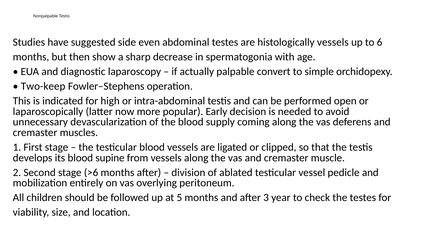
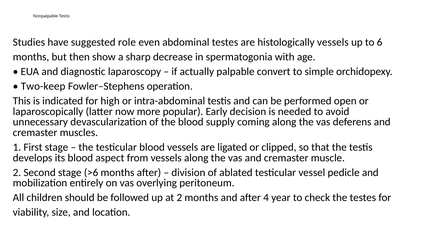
side: side -> role
supine: supine -> aspect
at 5: 5 -> 2
3: 3 -> 4
